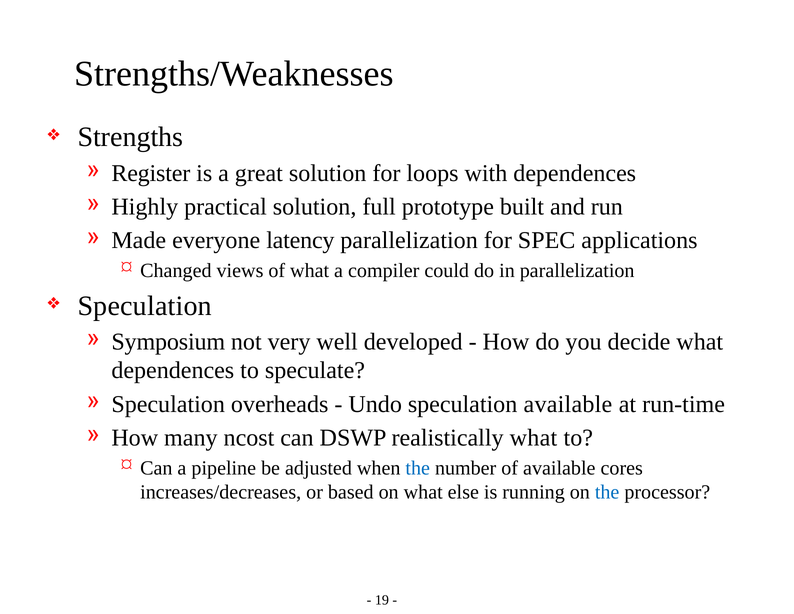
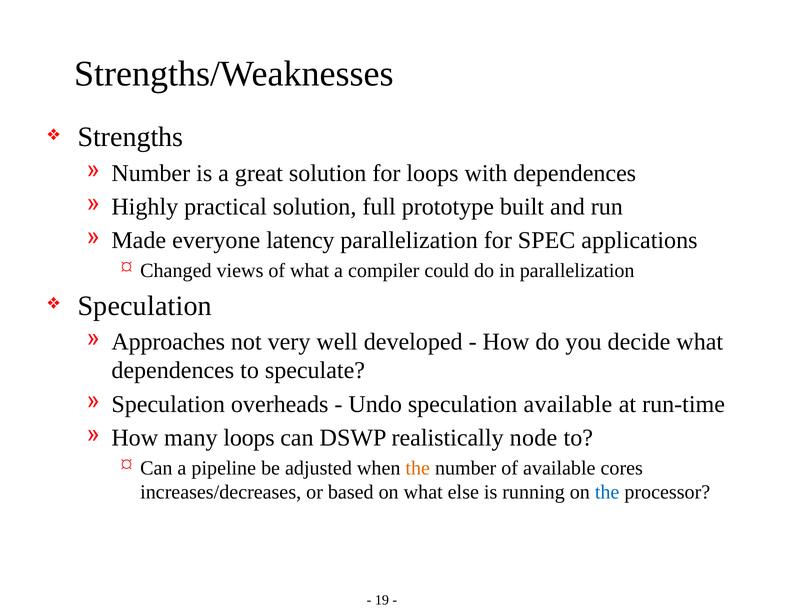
Register at (151, 173): Register -> Number
Symposium: Symposium -> Approaches
many ncost: ncost -> loops
realistically what: what -> node
the at (418, 468) colour: blue -> orange
